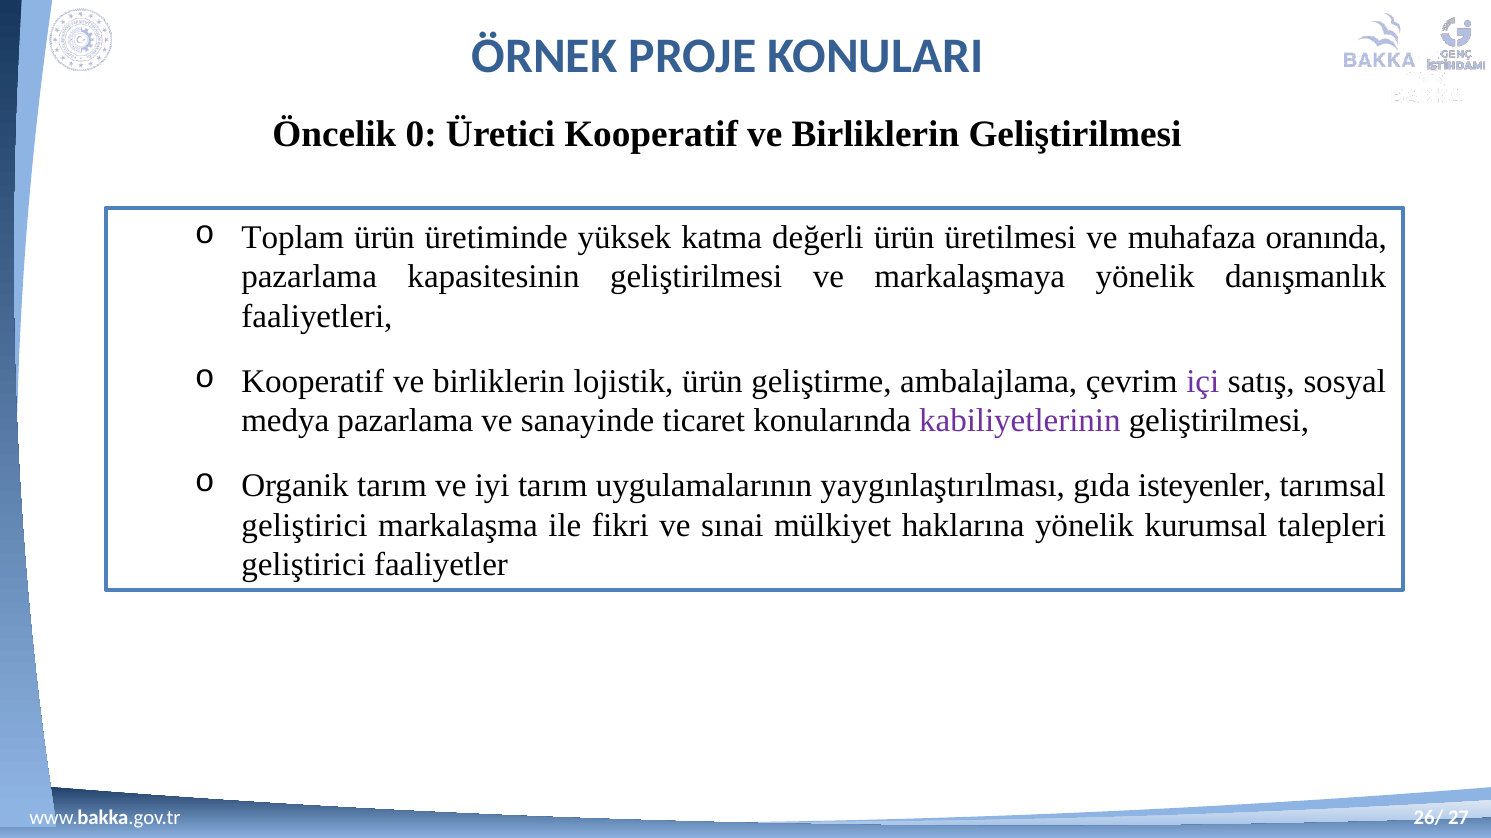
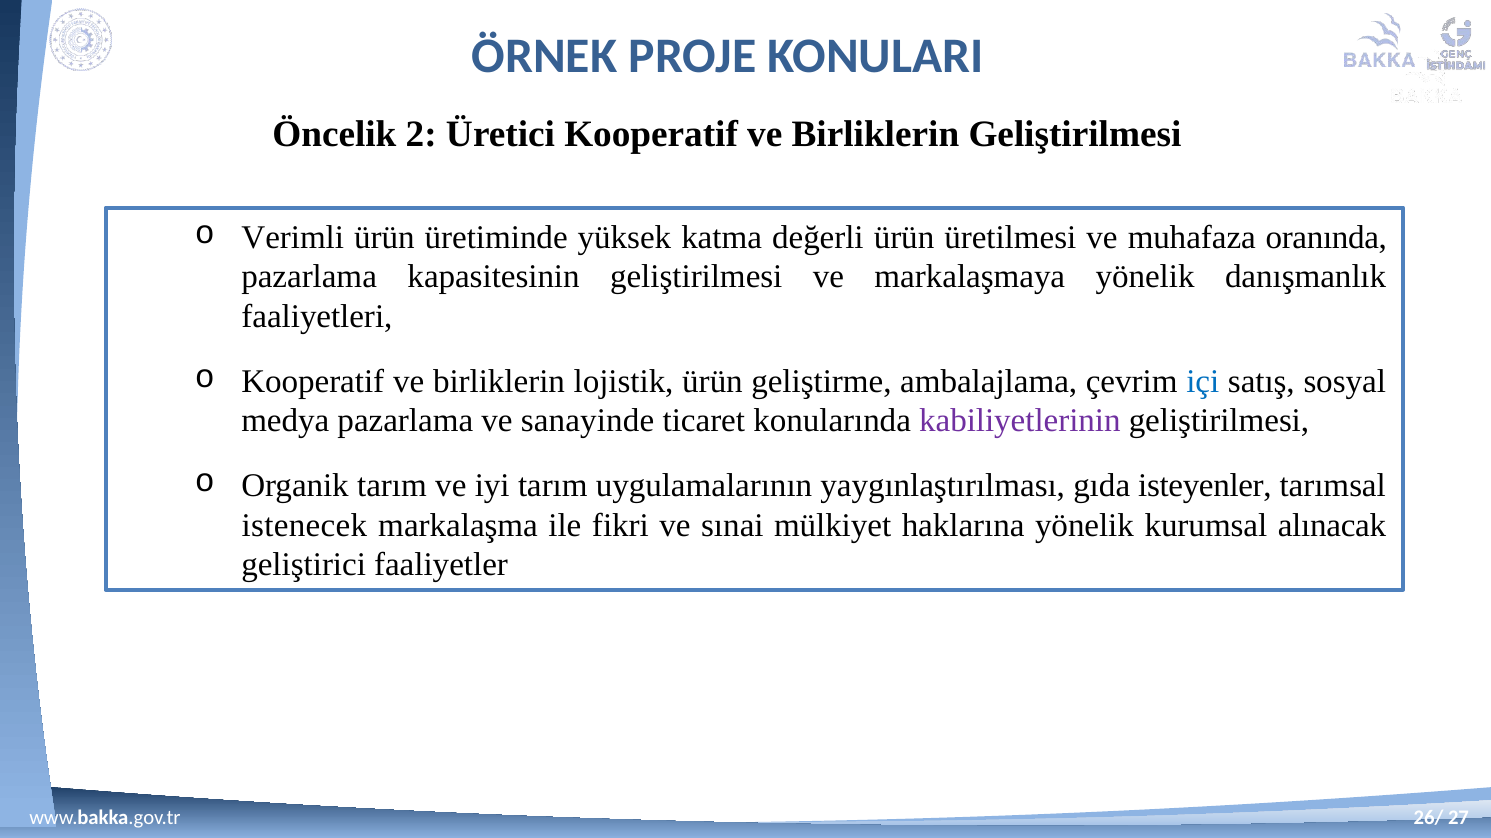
0: 0 -> 2
Toplam: Toplam -> Verimli
içi colour: purple -> blue
geliştirici at (305, 526): geliştirici -> istenecek
talepleri: talepleri -> alınacak
